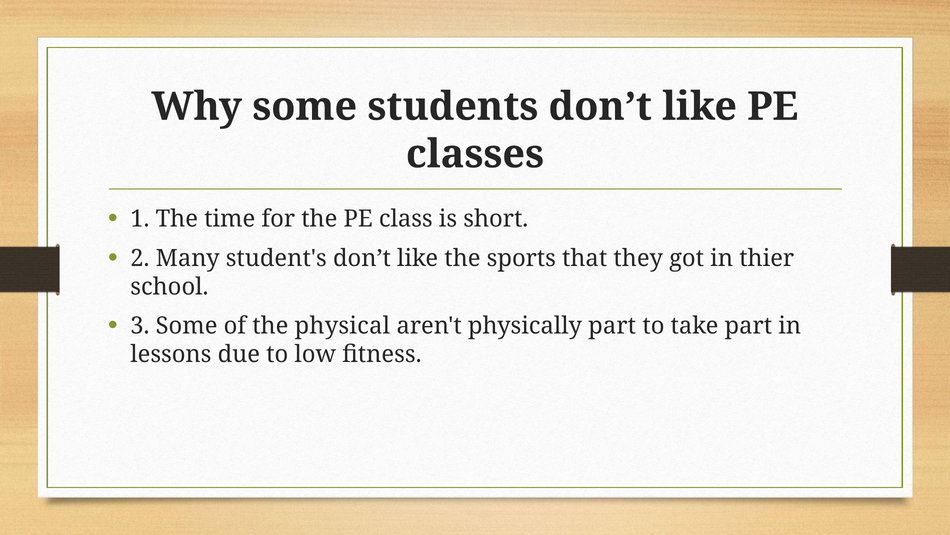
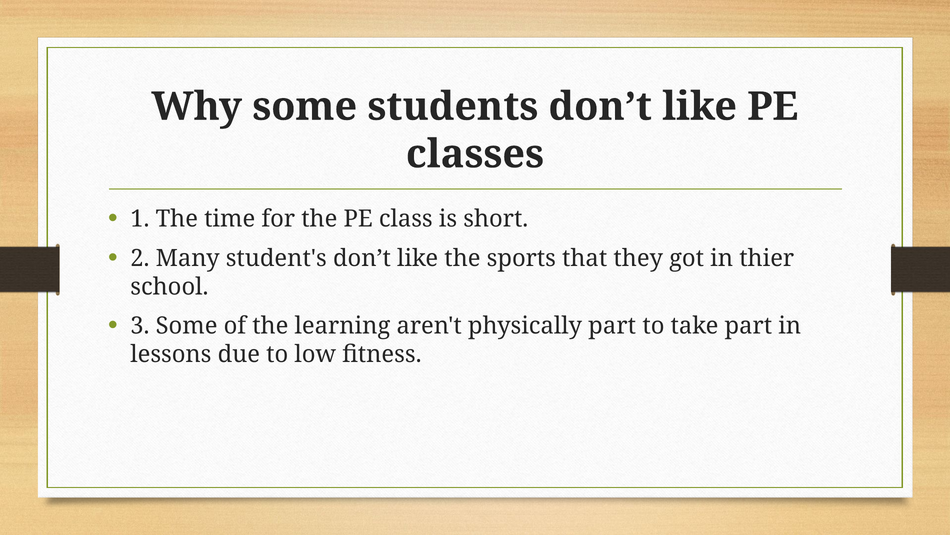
physical: physical -> learning
